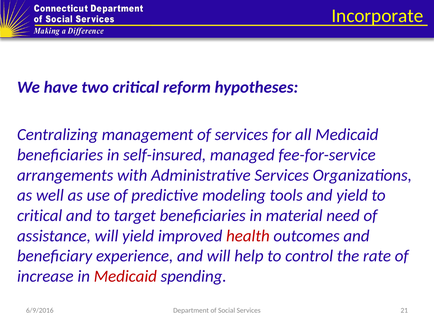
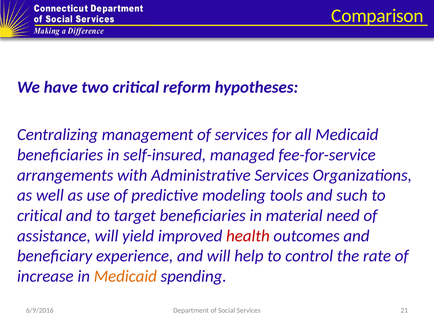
Incorporate: Incorporate -> Comparison
and yield: yield -> such
Medicaid at (125, 277) colour: red -> orange
